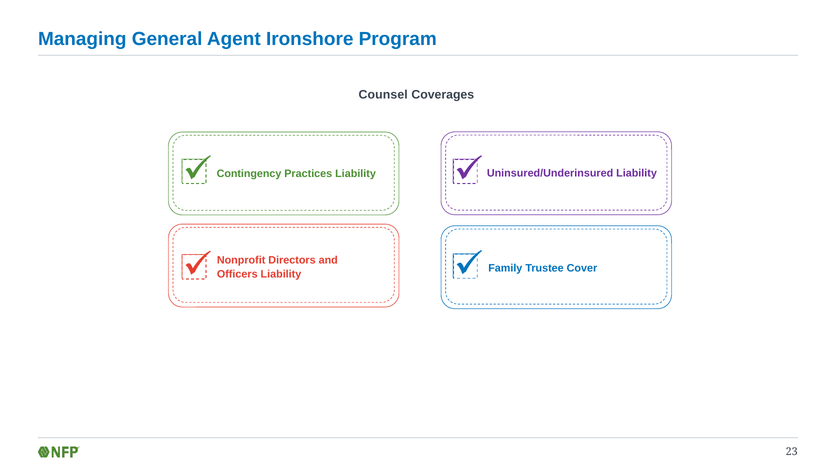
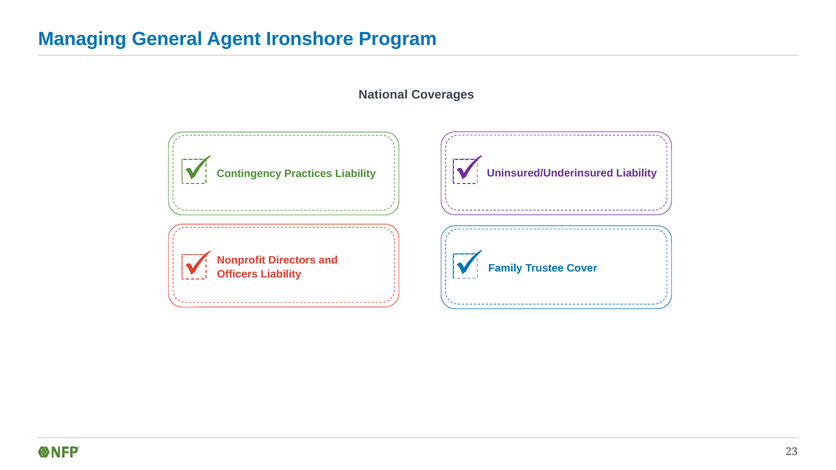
Counsel: Counsel -> National
